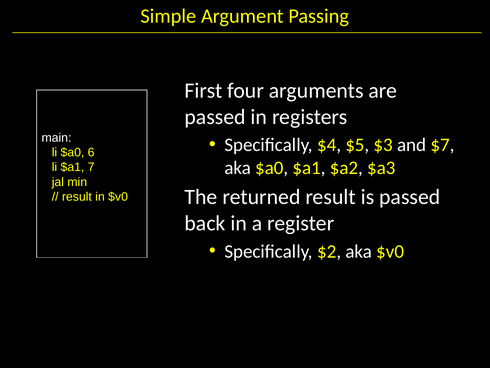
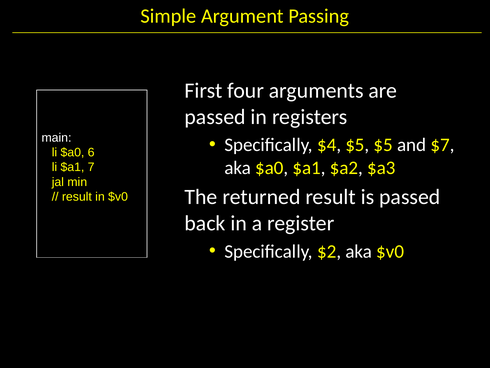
$5 $3: $3 -> $5
